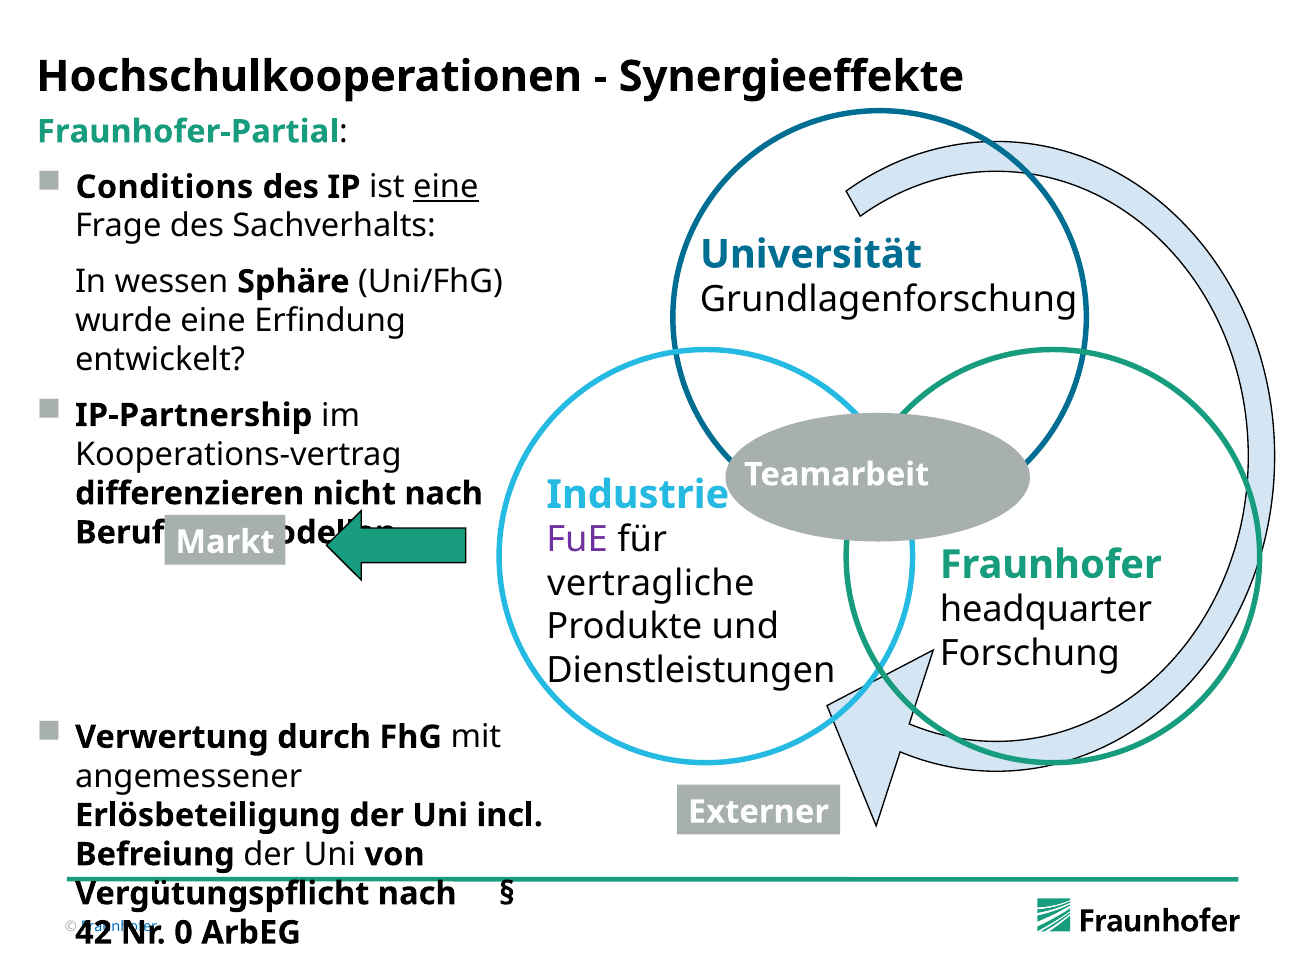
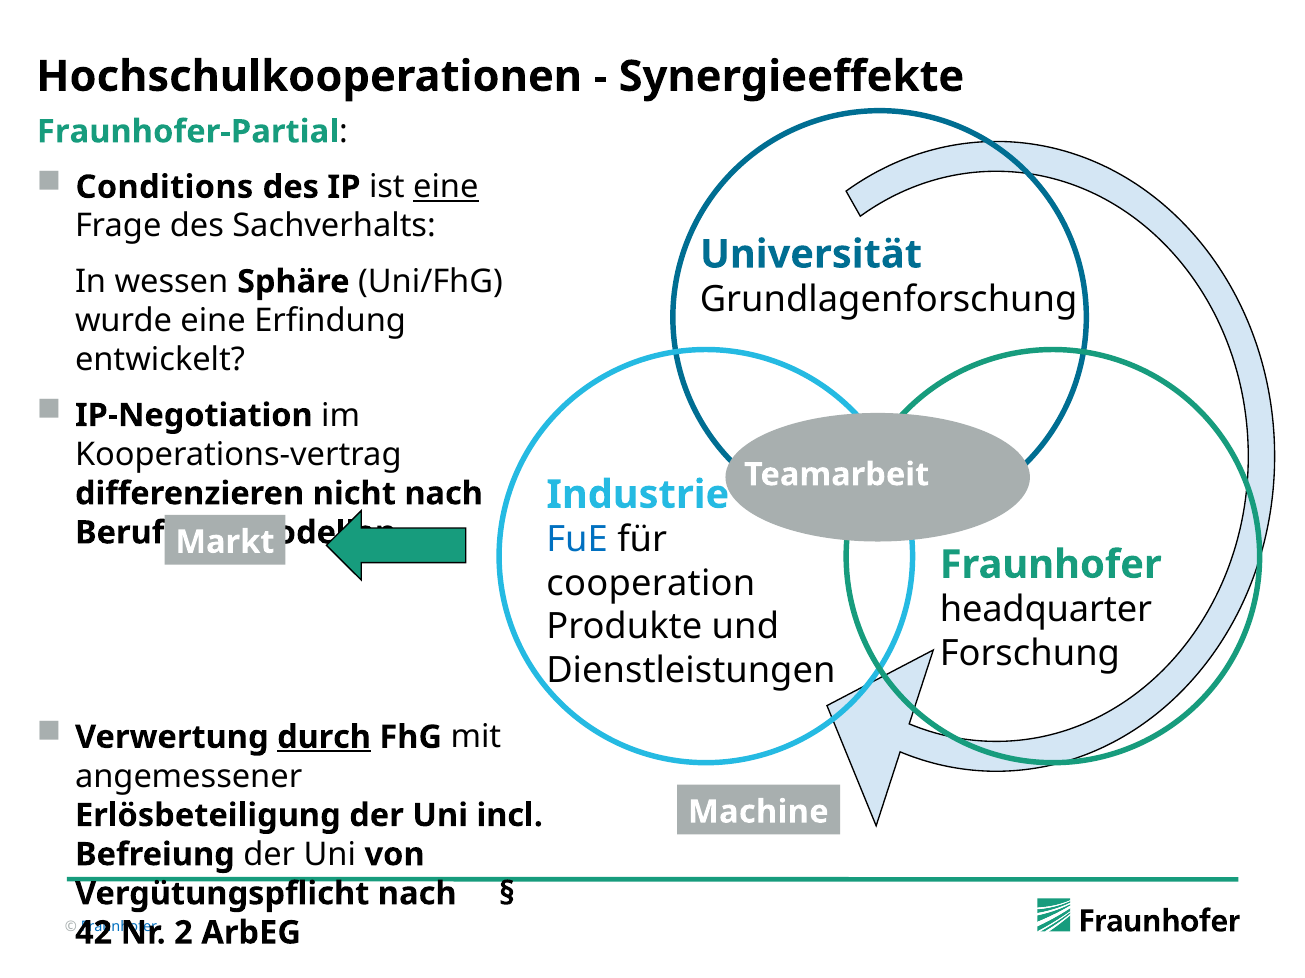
IP-Partnership: IP-Partnership -> IP-Negotiation
FuE colour: purple -> blue
vertragliche: vertragliche -> cooperation
durch underline: none -> present
Externer: Externer -> Machine
0: 0 -> 2
